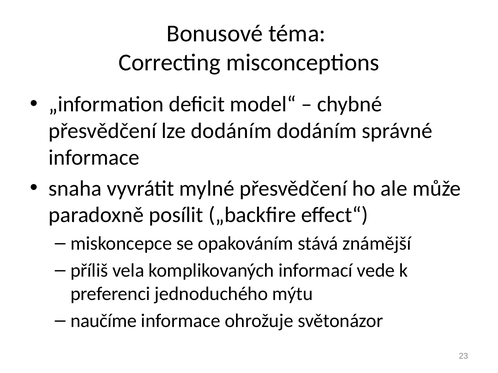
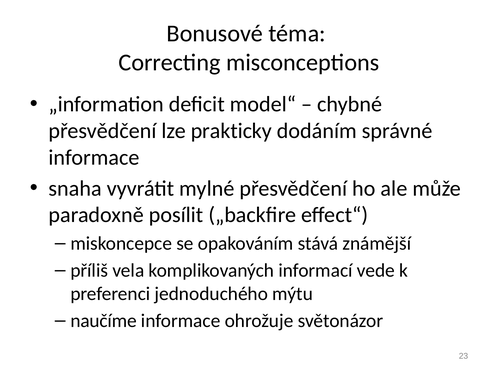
lze dodáním: dodáním -> prakticky
